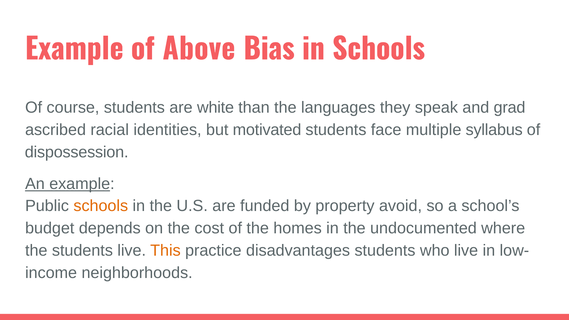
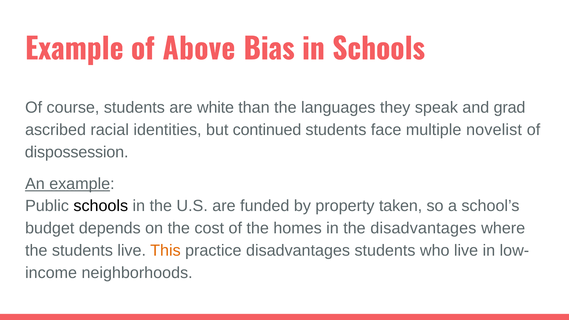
motivated: motivated -> continued
syllabus: syllabus -> novelist
schools at (101, 206) colour: orange -> black
avoid: avoid -> taken
the undocumented: undocumented -> disadvantages
